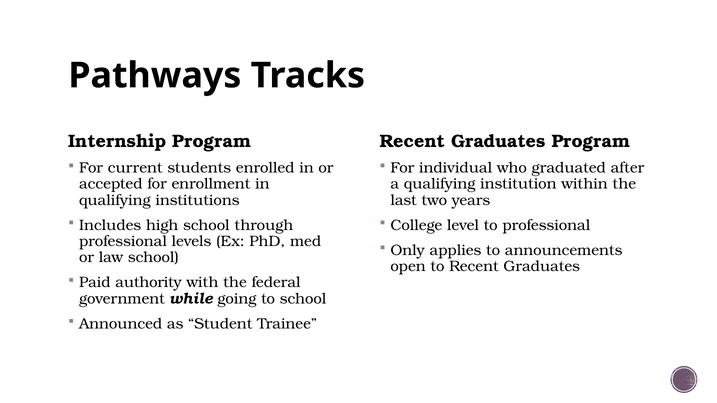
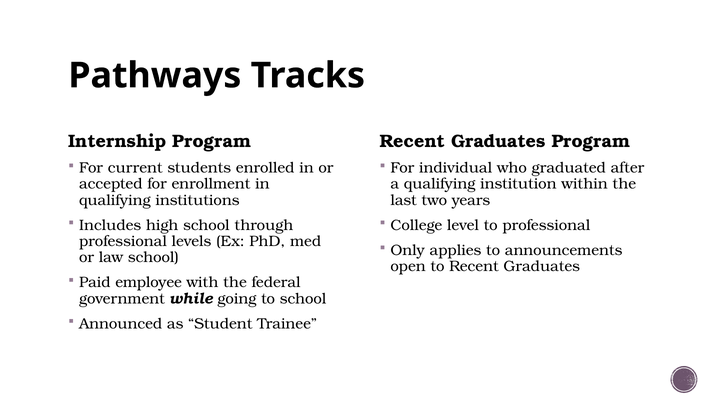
authority: authority -> employee
